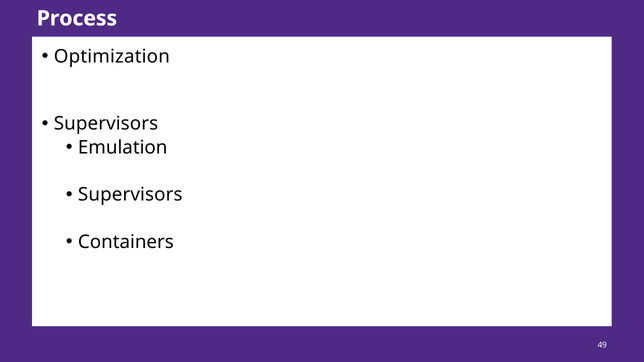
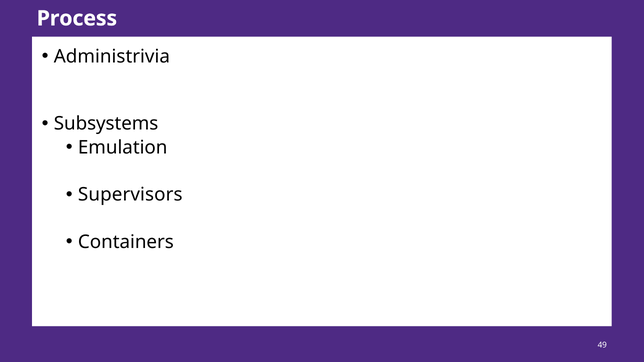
Optimization: Optimization -> Administrivia
Supervisors at (106, 124): Supervisors -> Subsystems
